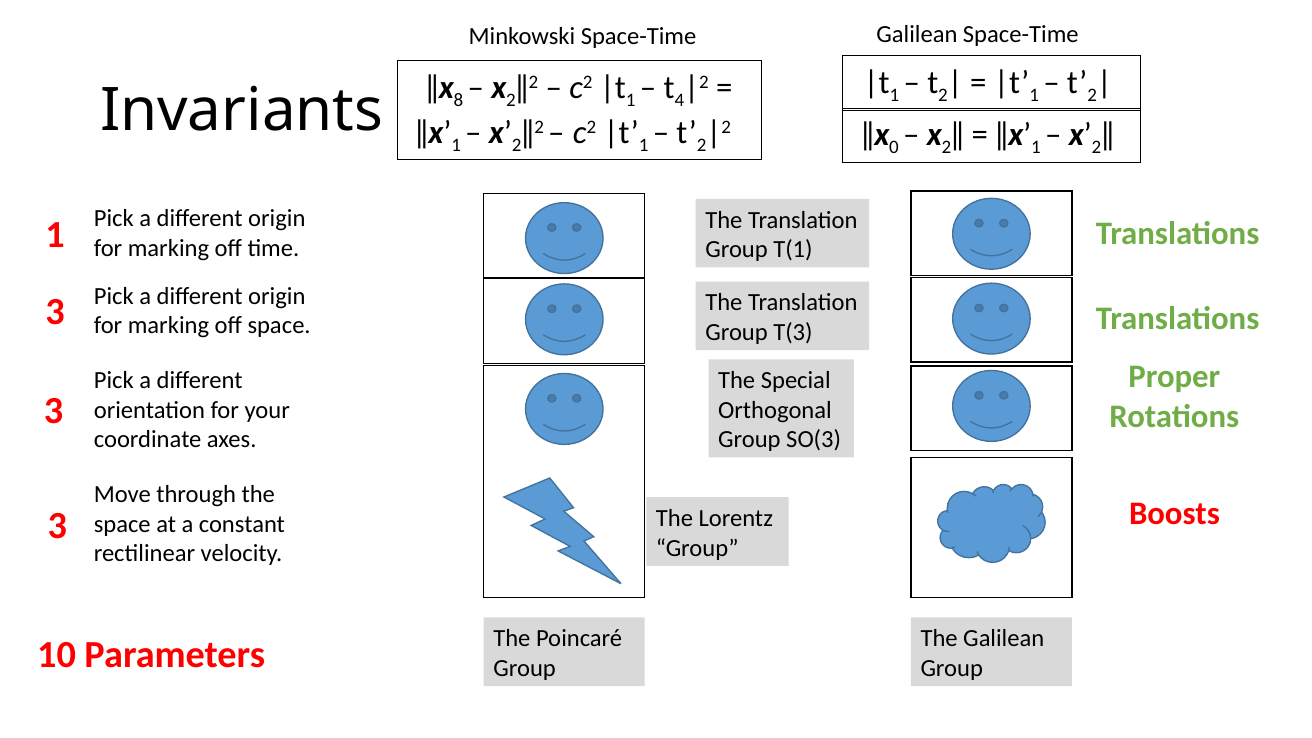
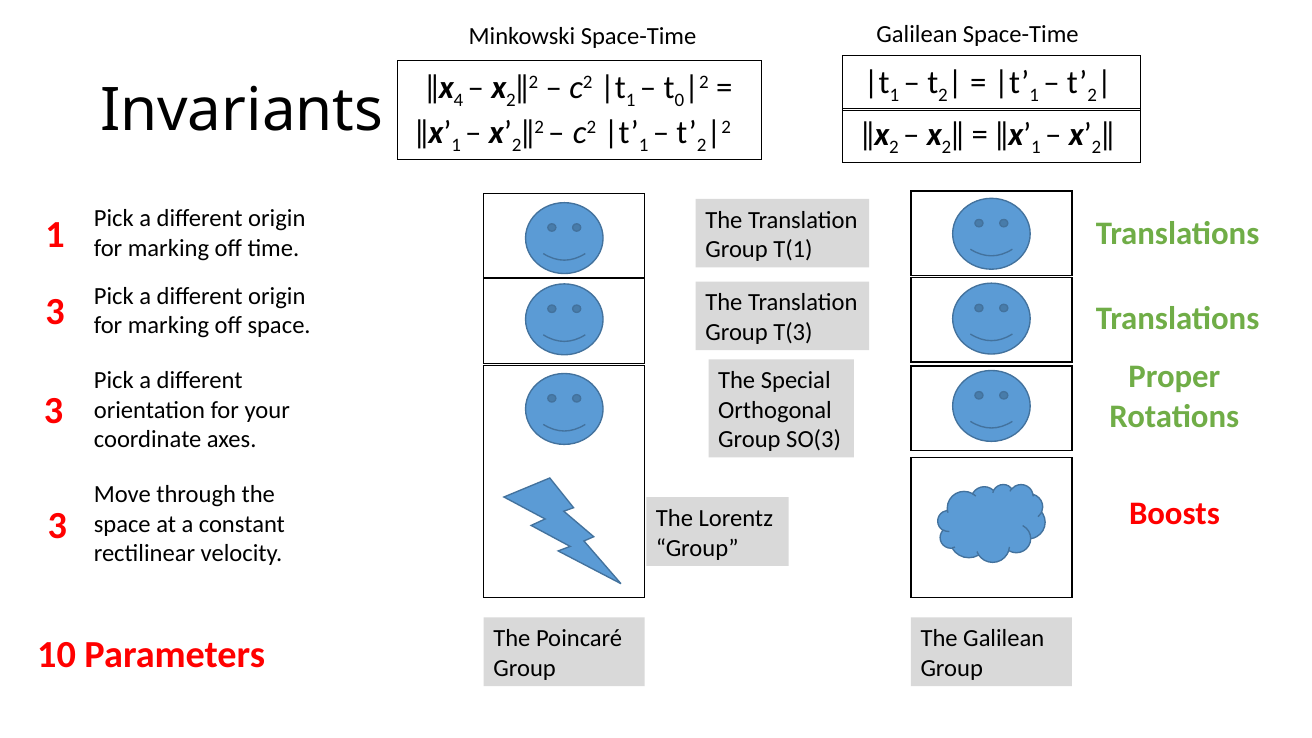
8: 8 -> 4
4: 4 -> 0
0 at (894, 148): 0 -> 2
